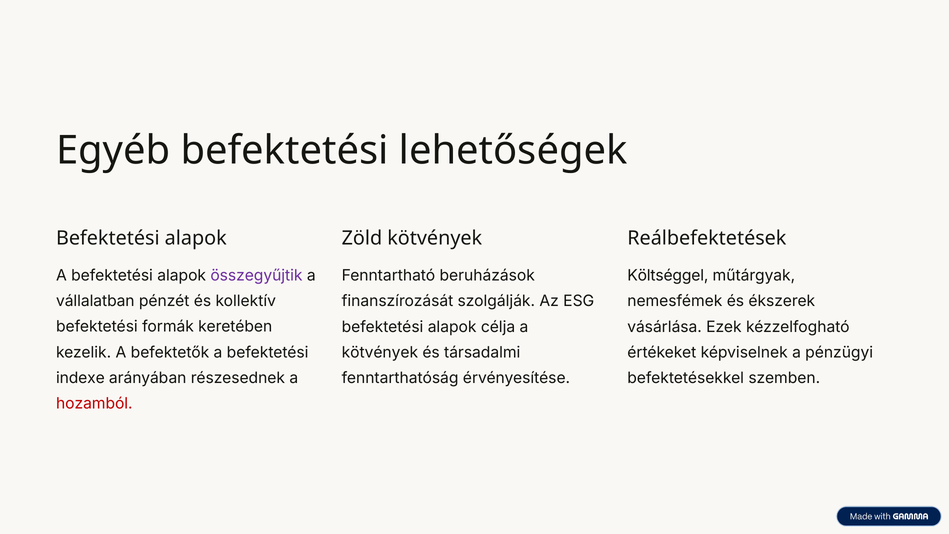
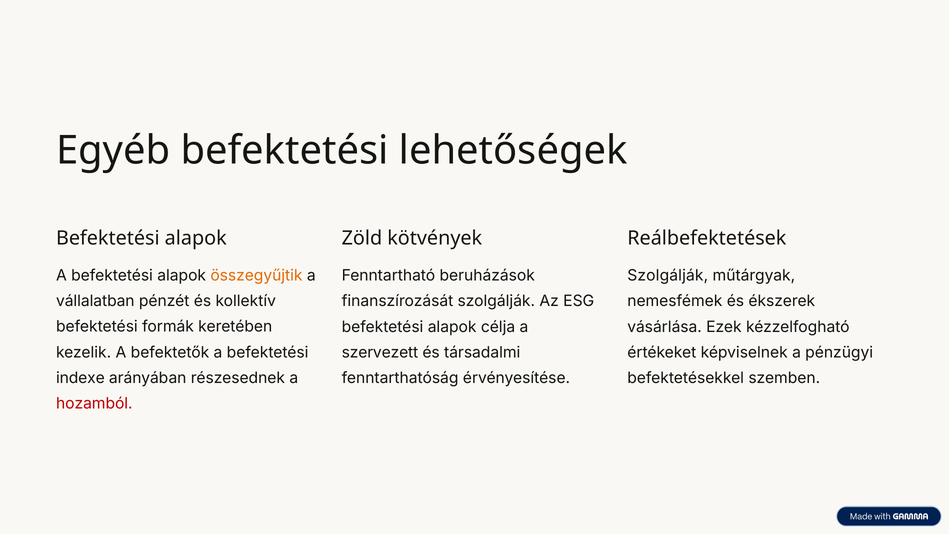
összegyűjtik colour: purple -> orange
Költséggel at (668, 276): Költséggel -> Szolgálják
kötvények at (380, 352): kötvények -> szervezett
